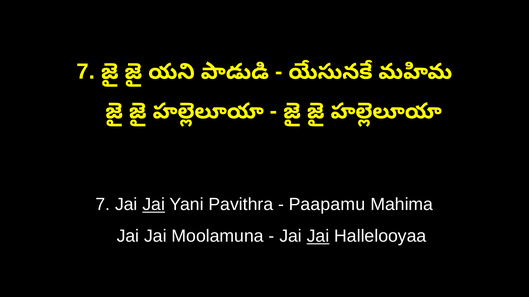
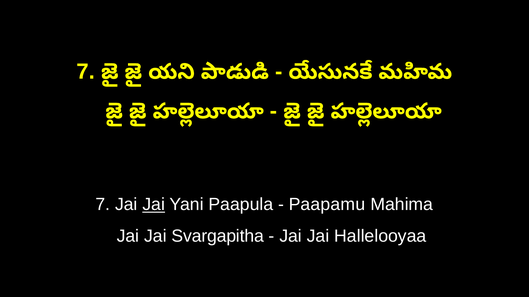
Pavithra: Pavithra -> Paapula
Moolamuna: Moolamuna -> Svargapitha
Jai at (318, 237) underline: present -> none
